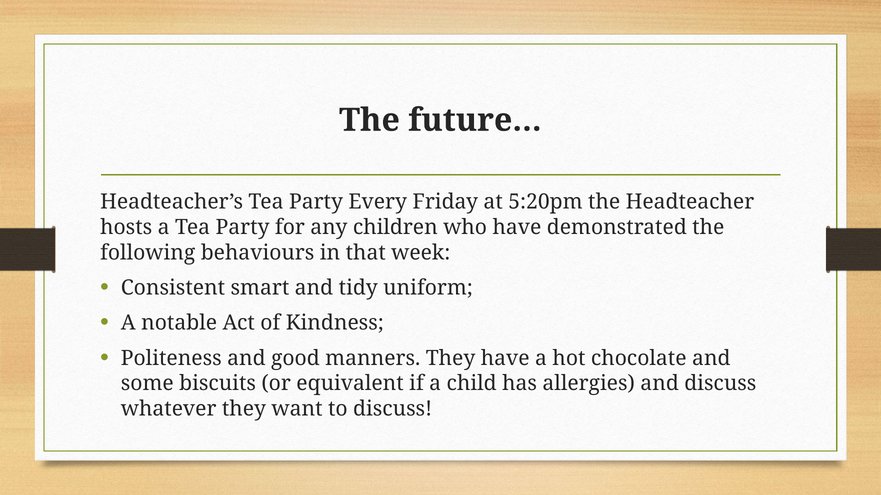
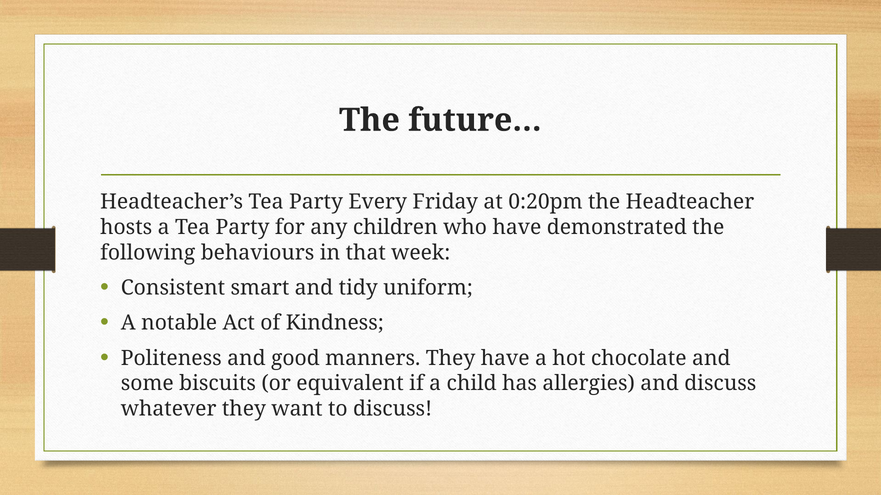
5:20pm: 5:20pm -> 0:20pm
